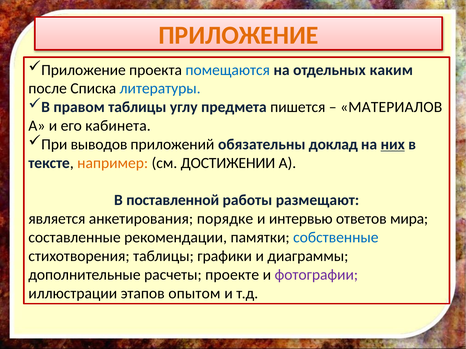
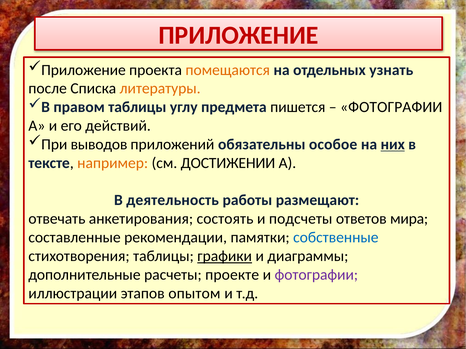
ПРИЛОЖЕНИЕ at (238, 35) colour: orange -> red
помещаются colour: blue -> orange
каким: каким -> узнать
литературы colour: blue -> orange
МАТЕРИАЛОВ at (391, 107): МАТЕРИАЛОВ -> ФОТОГРАФИИ
кабинета: кабинета -> действий
доклад: доклад -> особое
поставленной: поставленной -> деятельность
является: является -> отвечать
порядке: порядке -> состоять
интервью: интервью -> подсчеты
графики underline: none -> present
